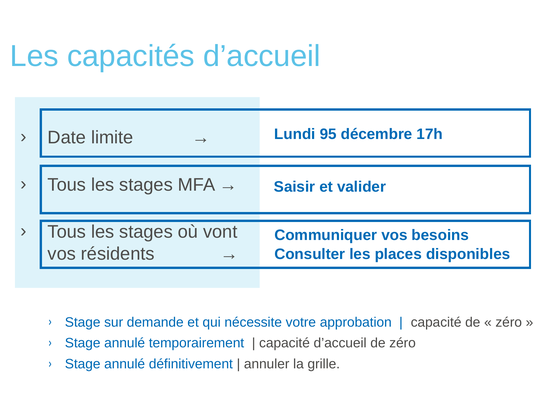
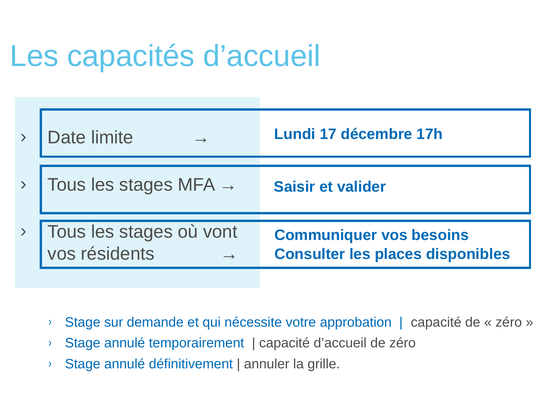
95: 95 -> 17
